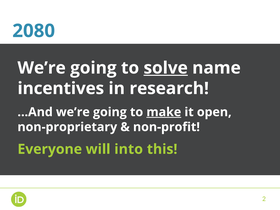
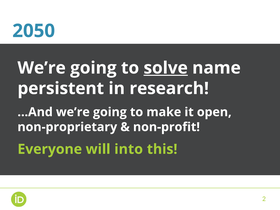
2080: 2080 -> 2050
incentives: incentives -> persistent
make underline: present -> none
